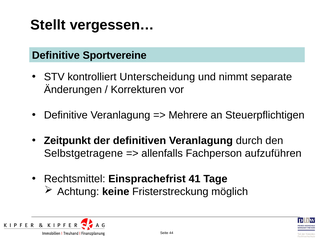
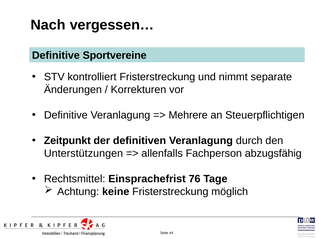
Stellt: Stellt -> Nach
kontrolliert Unterscheidung: Unterscheidung -> Fristerstreckung
Selbstgetragene: Selbstgetragene -> Unterstützungen
aufzuführen: aufzuführen -> abzugsfähig
41: 41 -> 76
